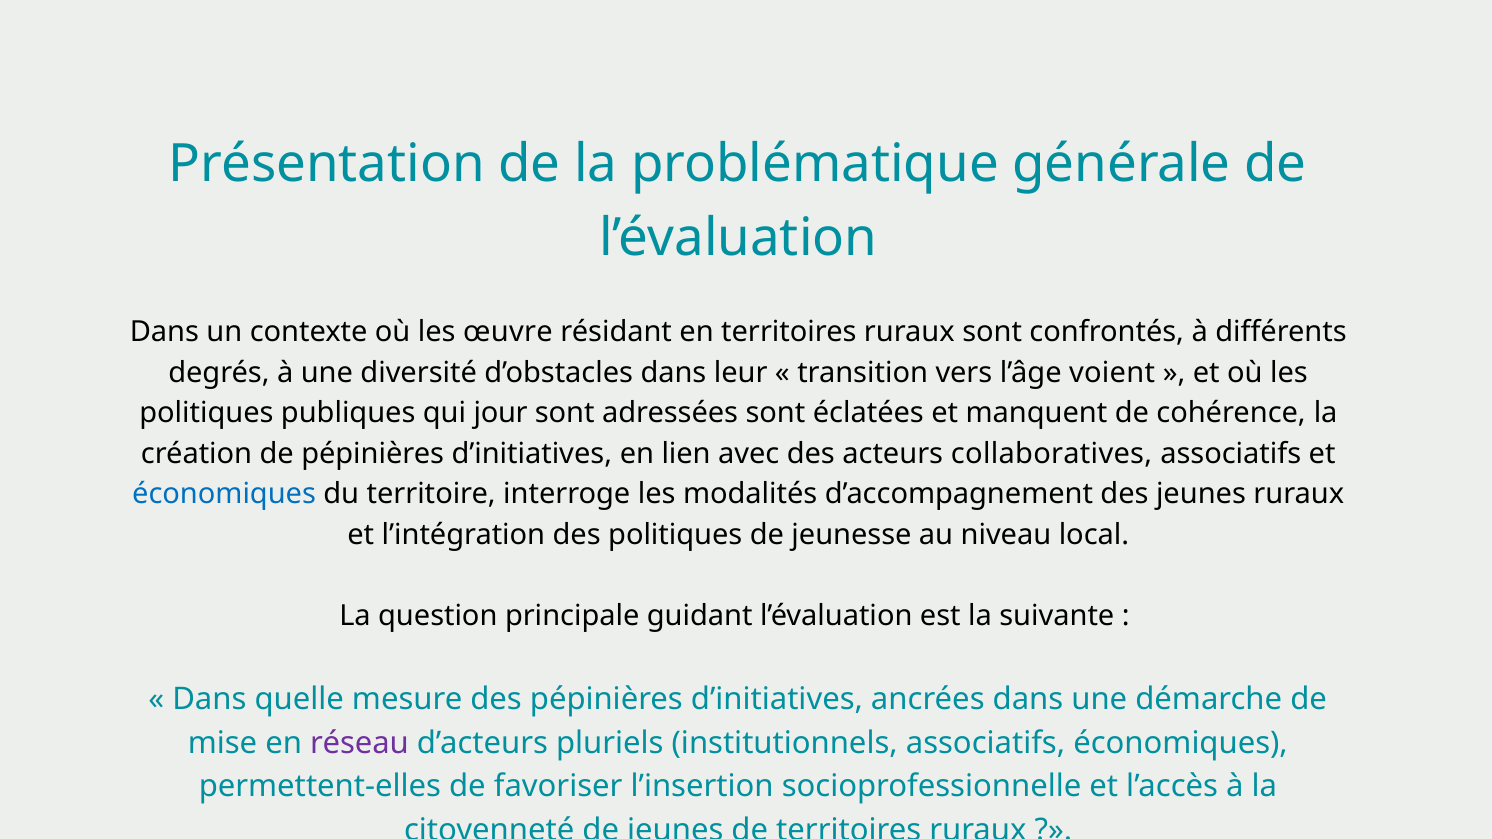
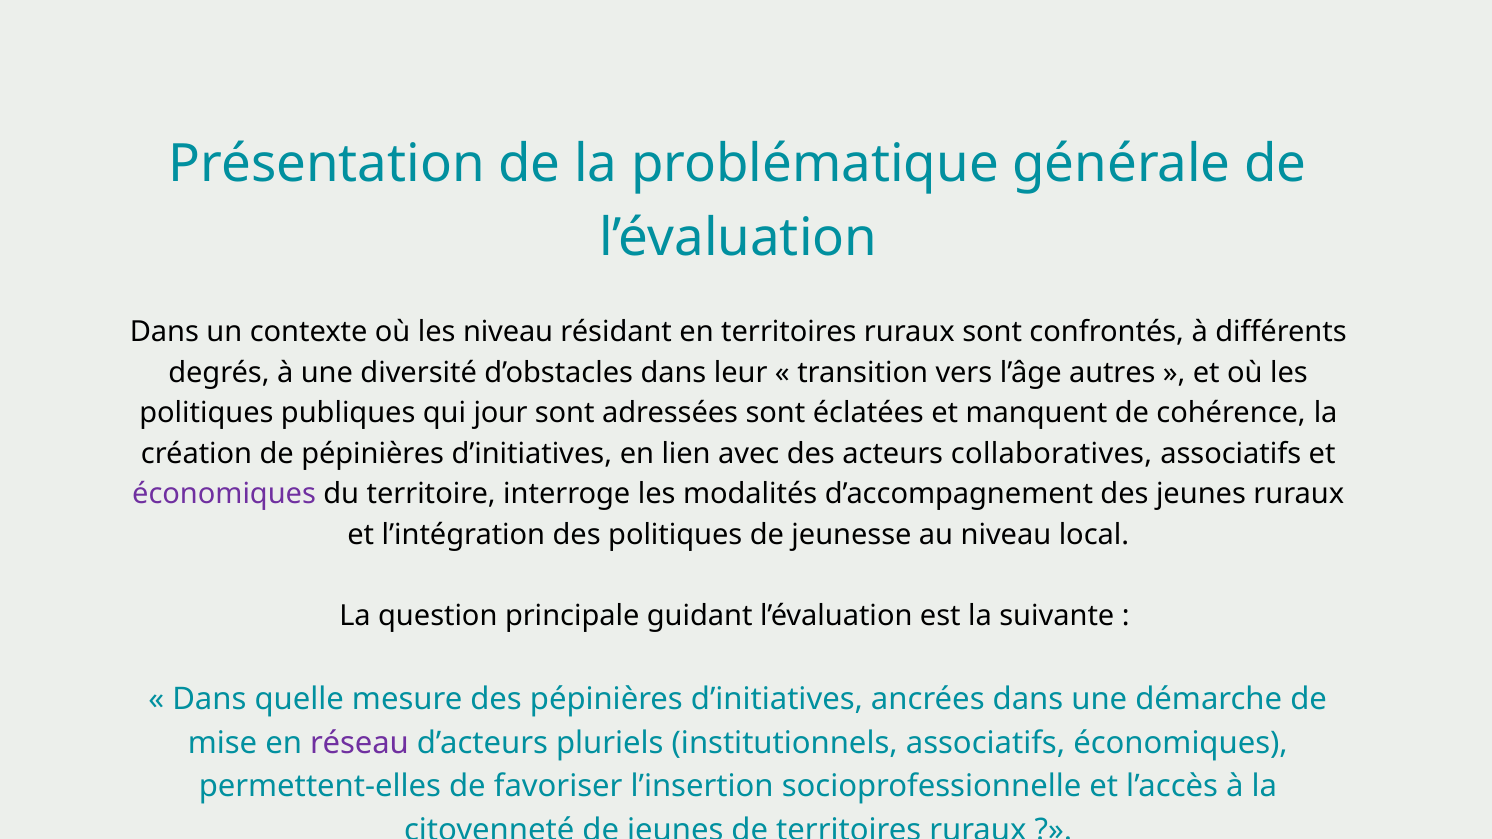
les œuvre: œuvre -> niveau
voient: voient -> autres
économiques at (224, 495) colour: blue -> purple
